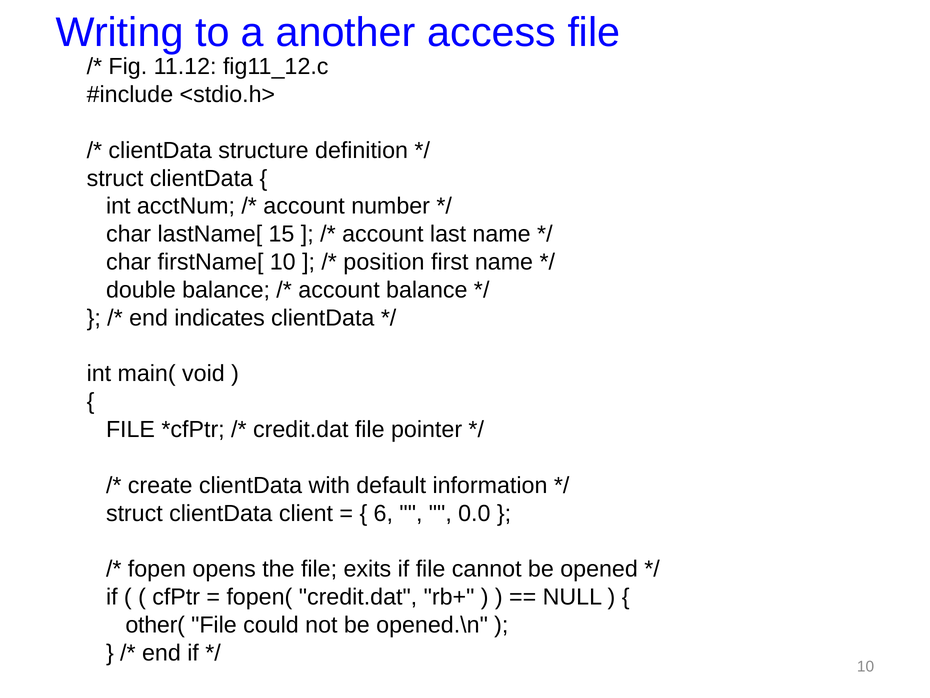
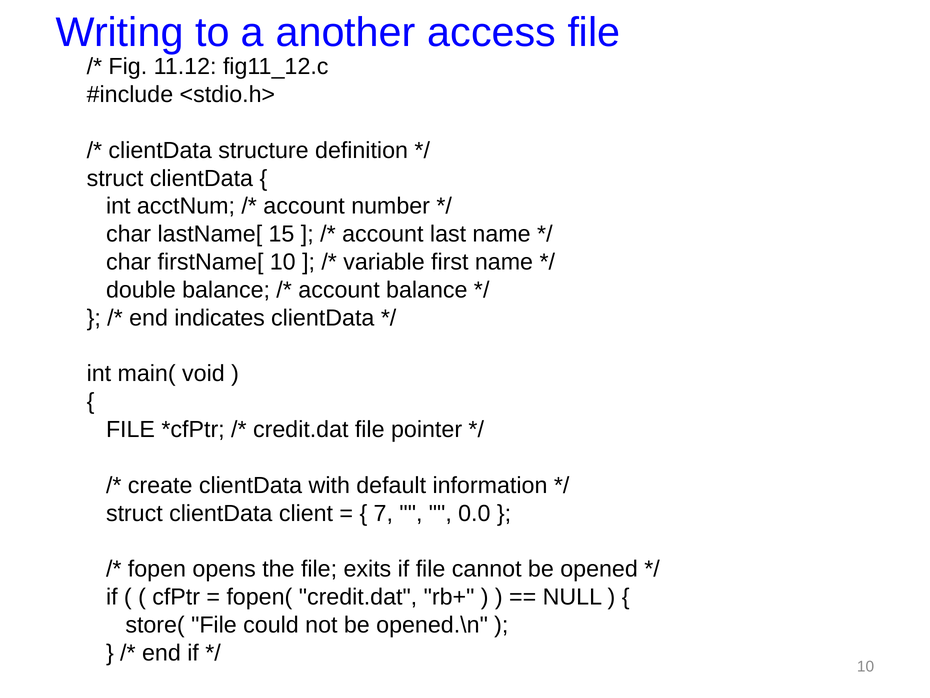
position: position -> variable
6: 6 -> 7
other(: other( -> store(
